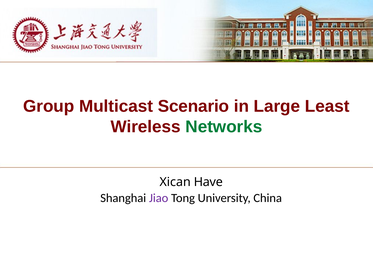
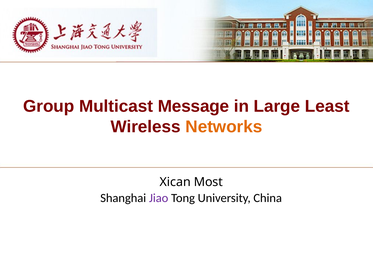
Scenario: Scenario -> Message
Networks colour: green -> orange
Have: Have -> Most
